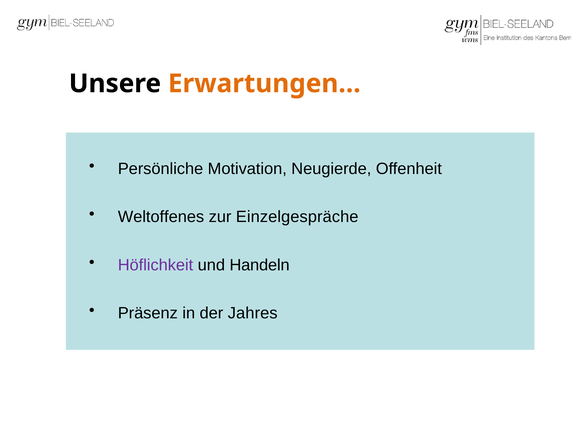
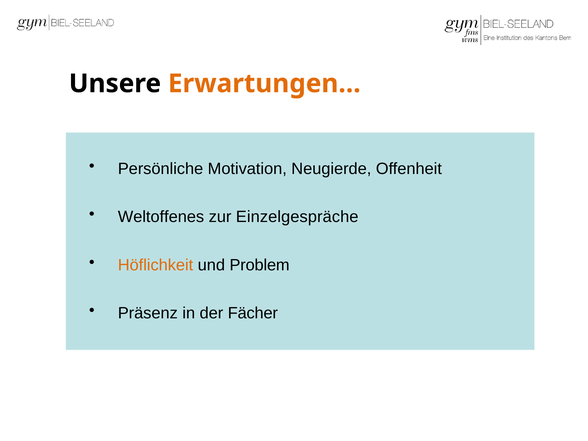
Höflichkeit colour: purple -> orange
Handeln: Handeln -> Problem
Jahres: Jahres -> Fächer
